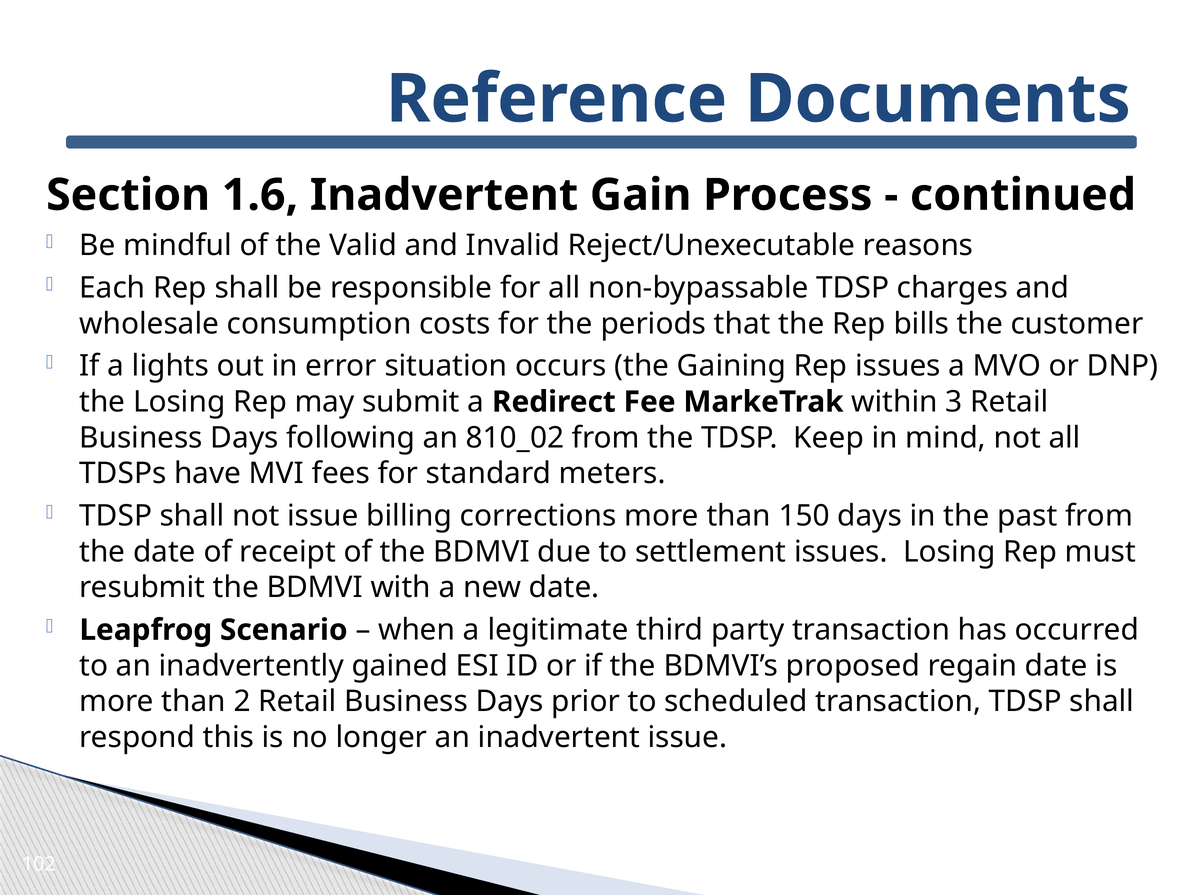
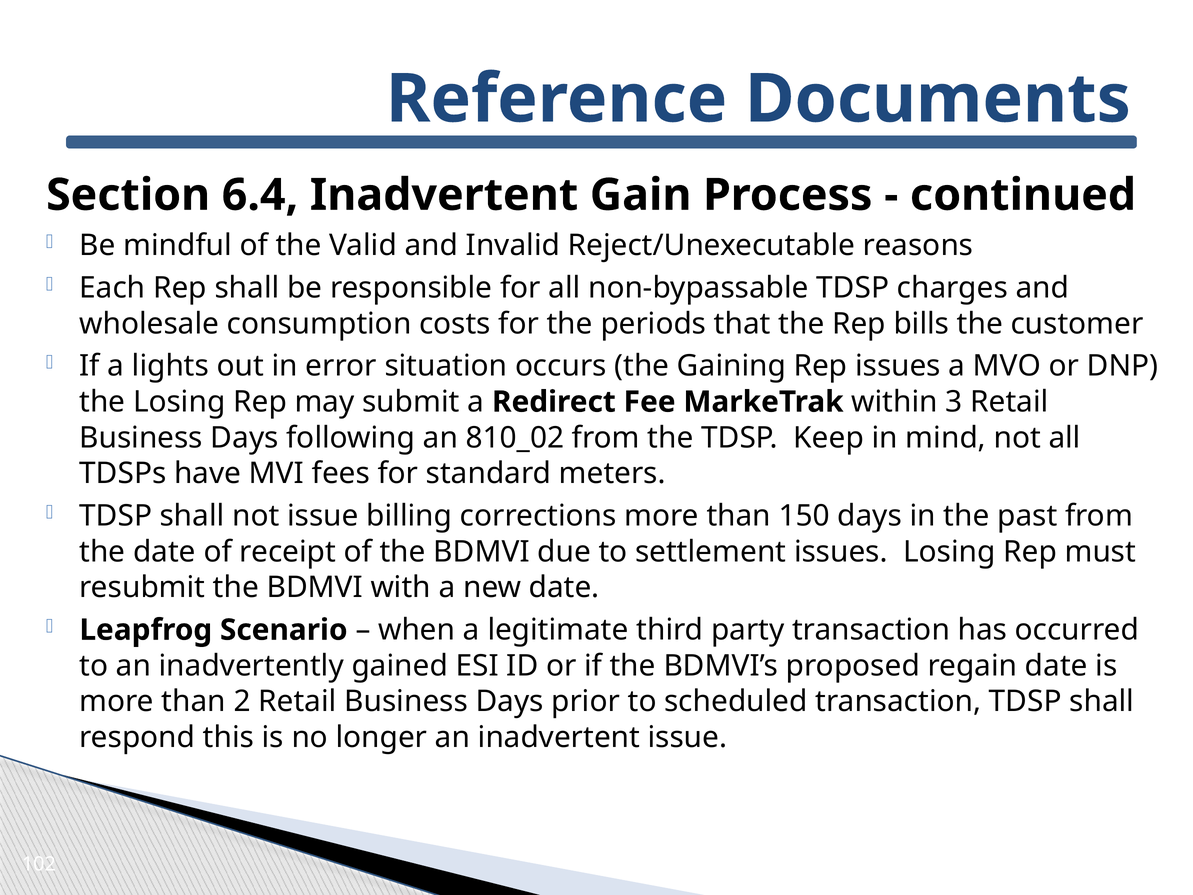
1.6: 1.6 -> 6.4
